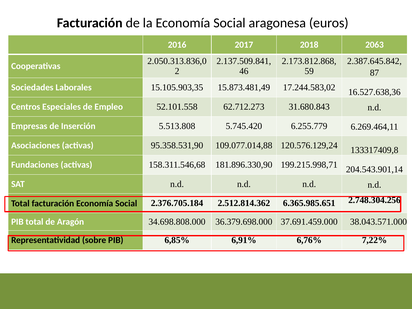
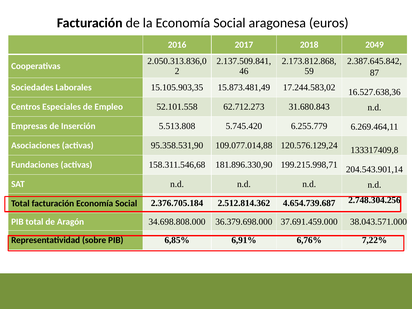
2063: 2063 -> 2049
6.365.985.651: 6.365.985.651 -> 4.654.739.687
